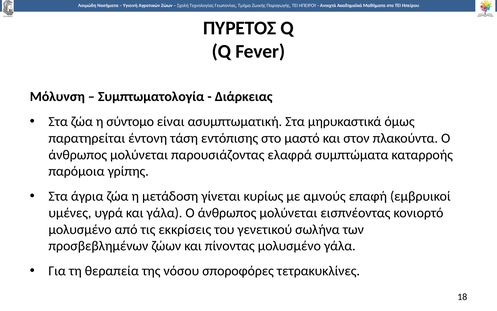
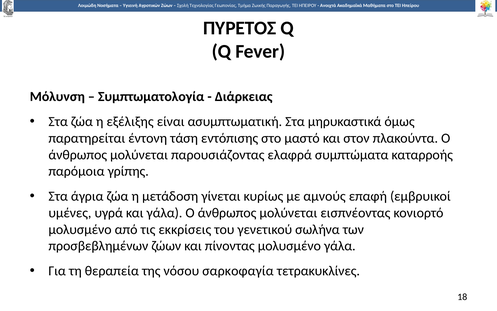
σύντομο: σύντομο -> εξέλιξης
σποροφόρες: σποροφόρες -> σαρκοφαγία
